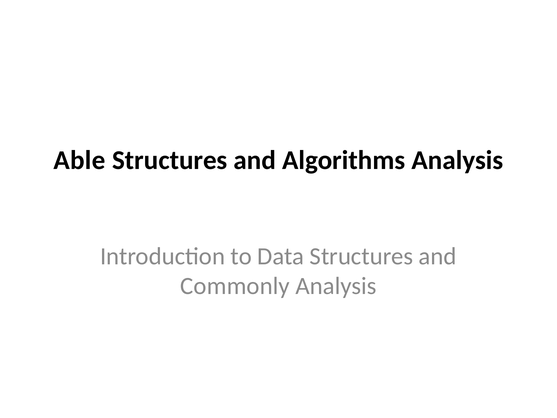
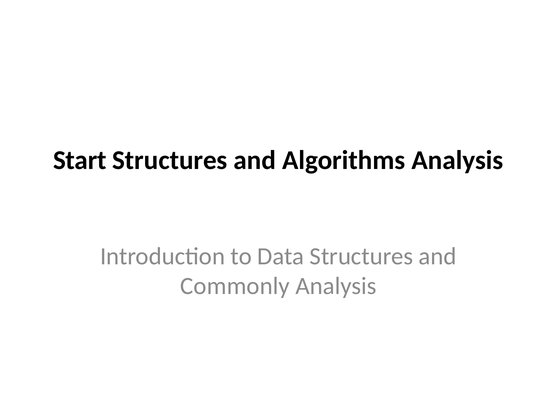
Able: Able -> Start
